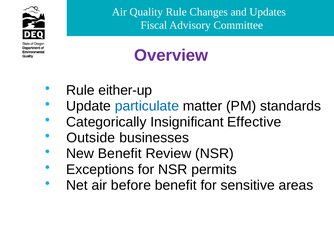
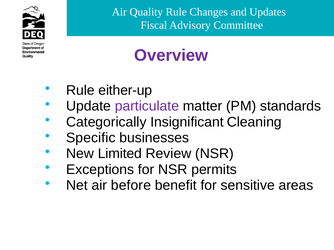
particulate colour: blue -> purple
Effective: Effective -> Cleaning
Outside: Outside -> Specific
New Benefit: Benefit -> Limited
